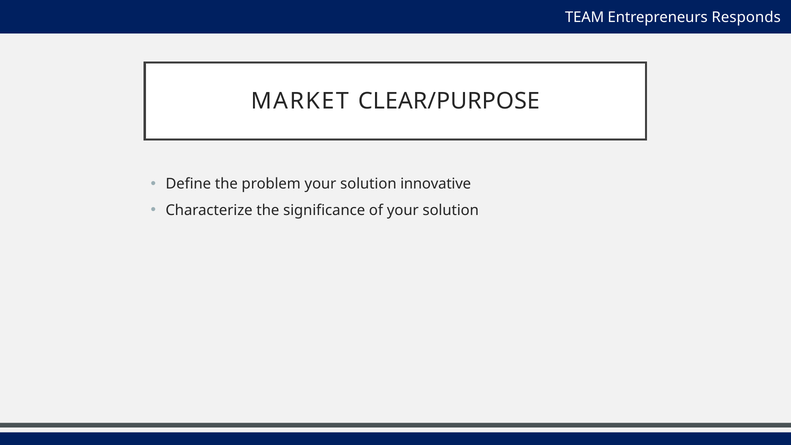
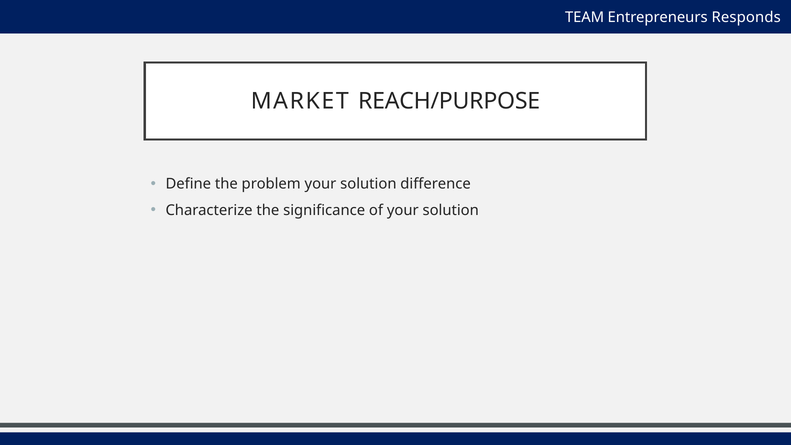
CLEAR/PURPOSE: CLEAR/PURPOSE -> REACH/PURPOSE
innovative: innovative -> difference
